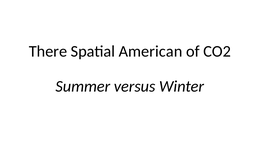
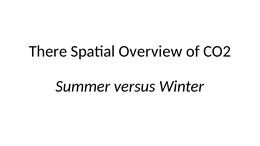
American: American -> Overview
